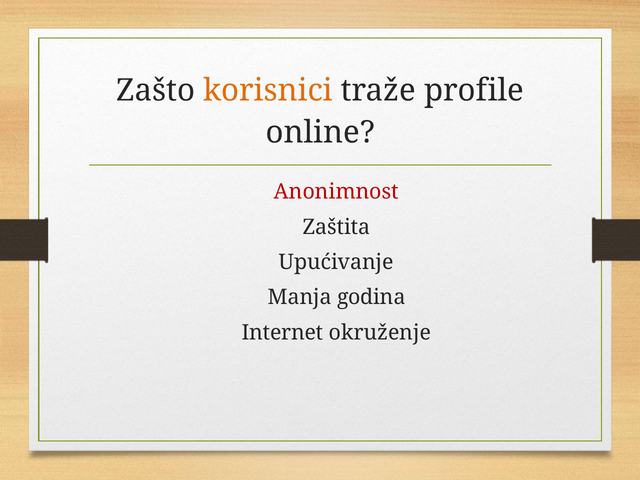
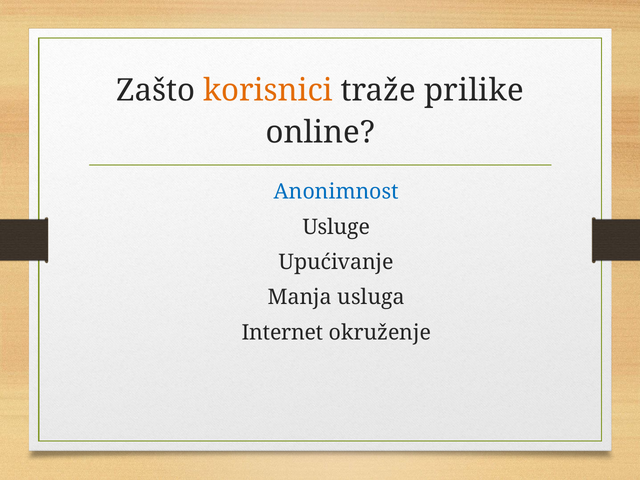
profile: profile -> prilike
Anonimnost colour: red -> blue
Zaštita: Zaštita -> Usluge
godina: godina -> usluga
